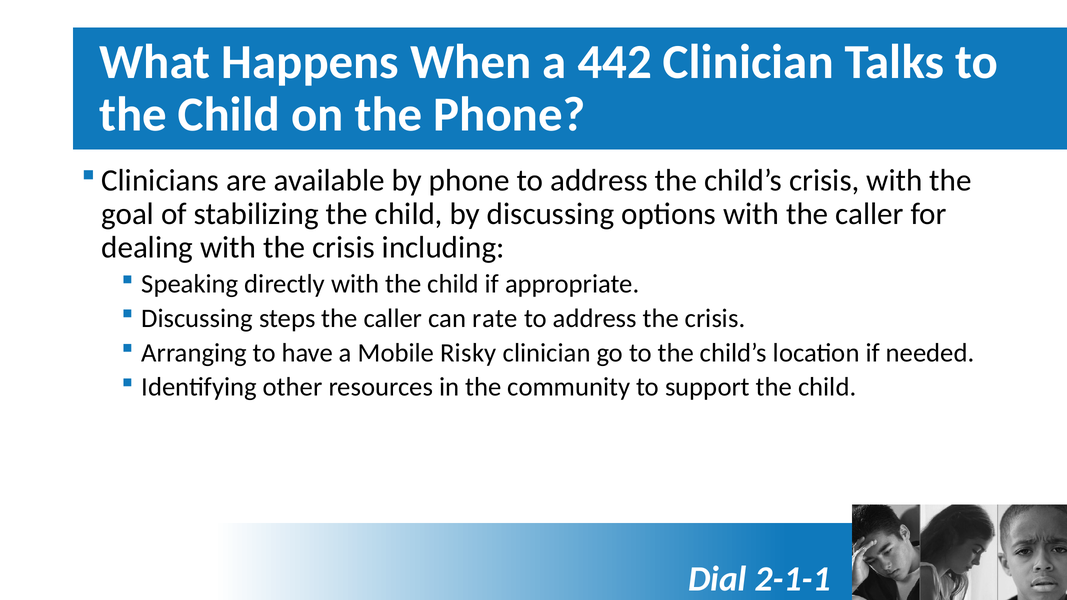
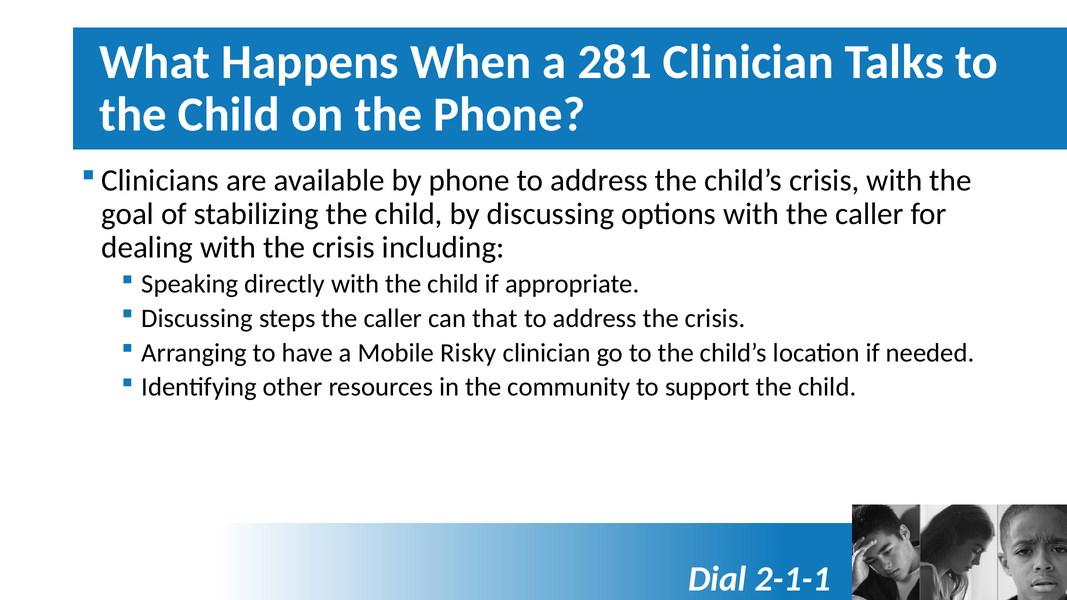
442: 442 -> 281
rate: rate -> that
